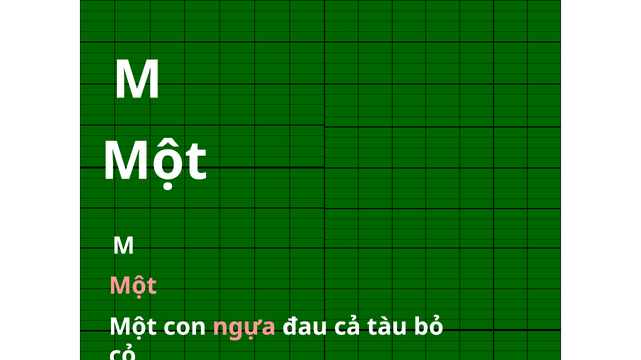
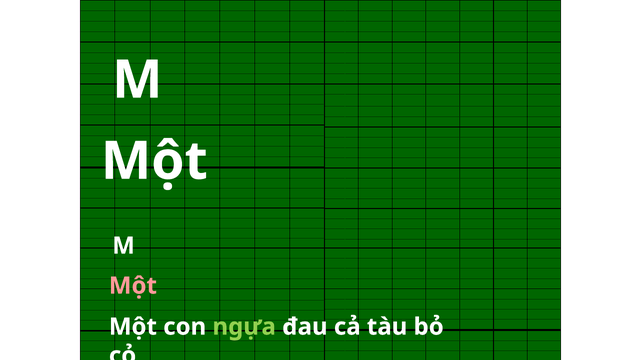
ngựa colour: pink -> light green
